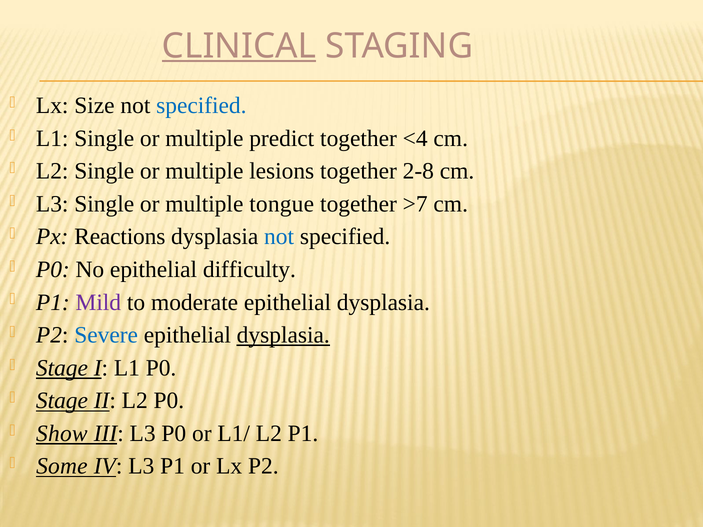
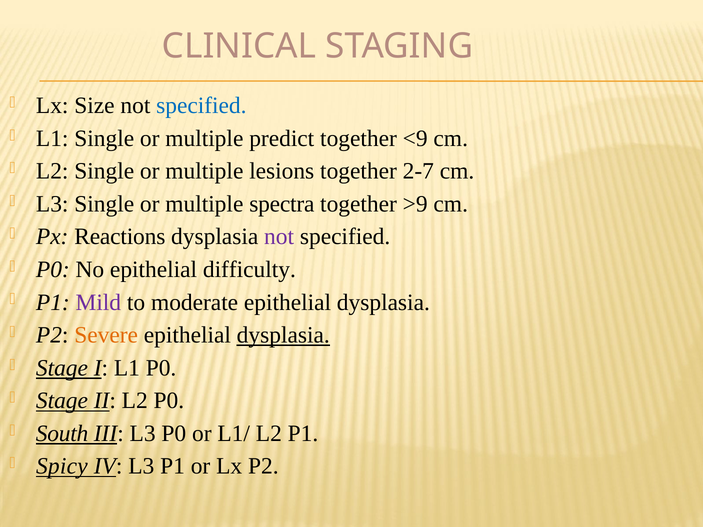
CLINICAL underline: present -> none
<4: <4 -> <9
2-8: 2-8 -> 2-7
tongue: tongue -> spectra
>7: >7 -> >9
not at (279, 237) colour: blue -> purple
Severe colour: blue -> orange
Show: Show -> South
Some: Some -> Spicy
